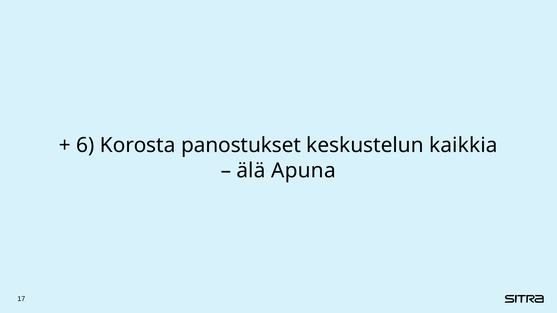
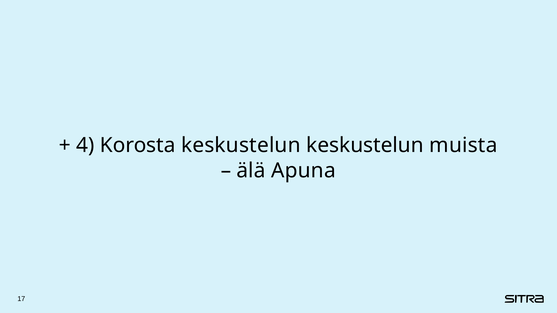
6: 6 -> 4
Korosta panostukset: panostukset -> keskustelun
kaikkia: kaikkia -> muista
